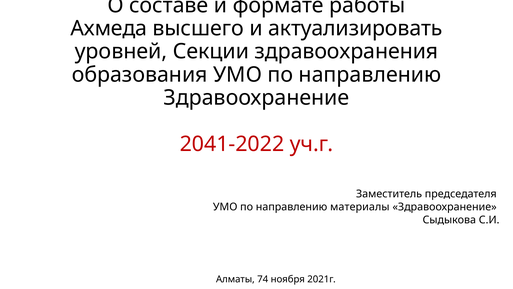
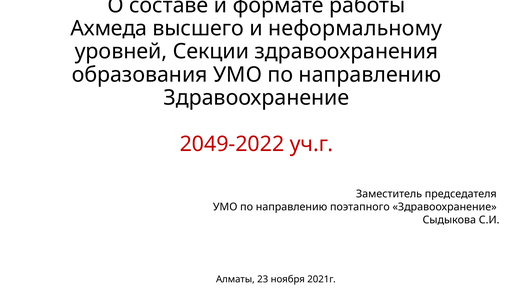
актуализировать: актуализировать -> неформальному
2041-2022: 2041-2022 -> 2049-2022
материалы: материалы -> поэтапного
74: 74 -> 23
